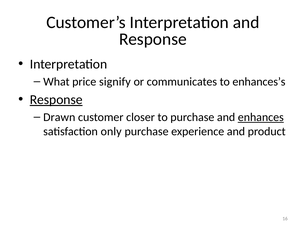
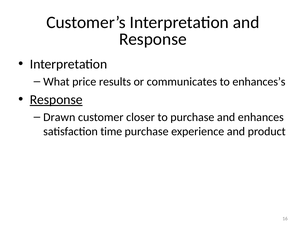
signify: signify -> results
enhances underline: present -> none
only: only -> time
